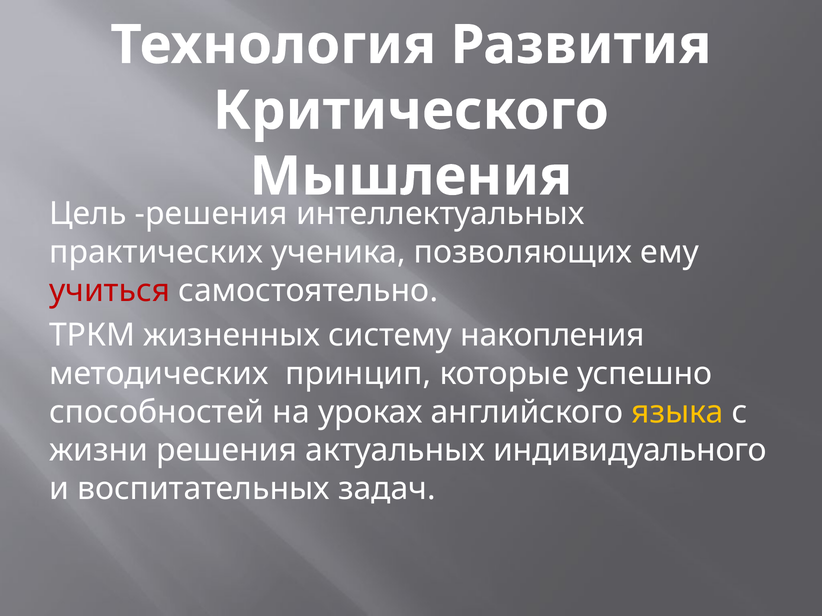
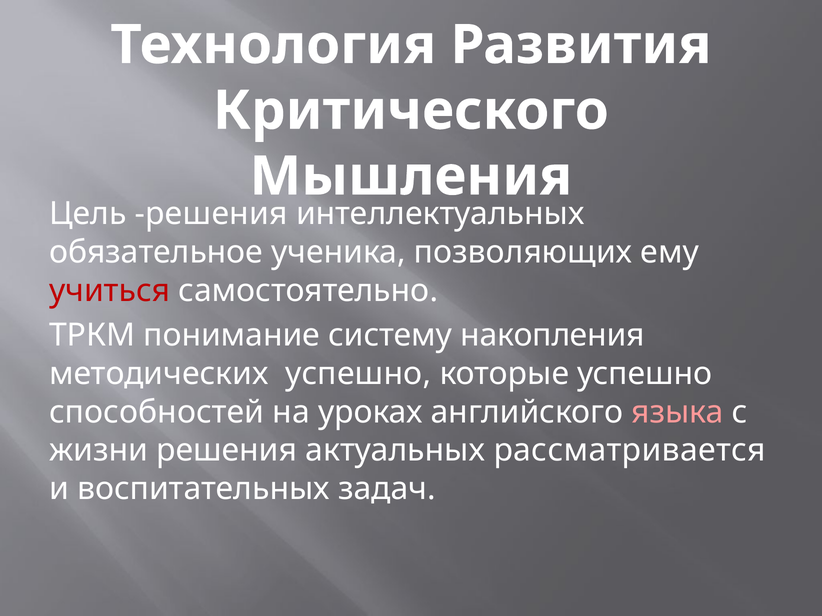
практических: практических -> обязательное
жизненных: жизненных -> понимание
методических принцип: принцип -> успешно
языка colour: yellow -> pink
индивидуального: индивидуального -> рассматривается
